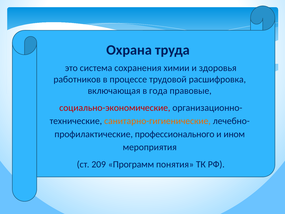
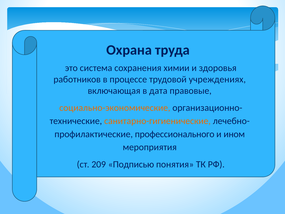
расшифровка: расшифровка -> учреждениях
года: года -> дата
социально-экономические colour: red -> orange
Программ: Программ -> Подписью
